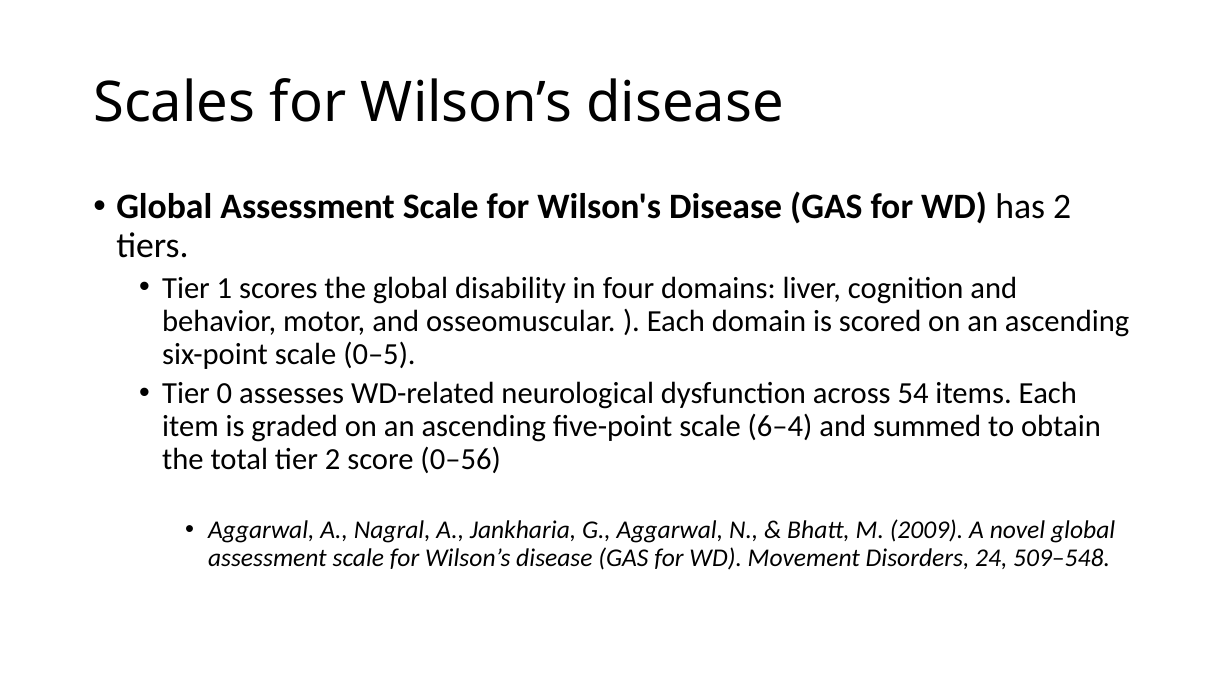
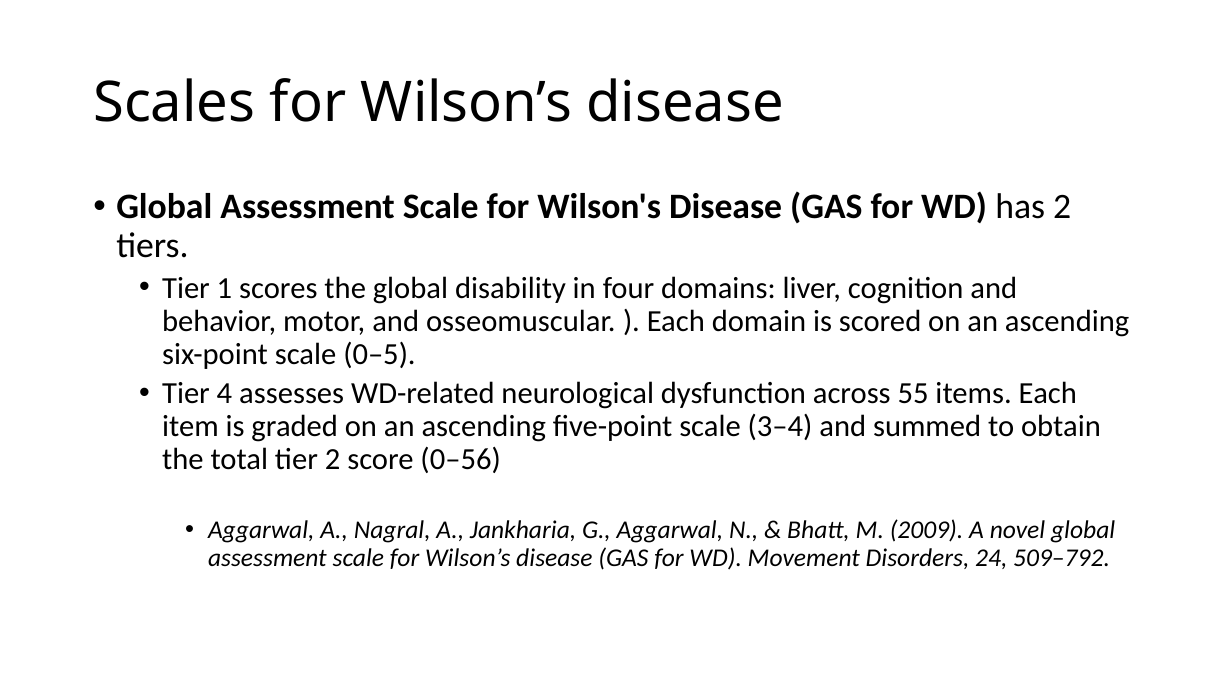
0: 0 -> 4
54: 54 -> 55
6–4: 6–4 -> 3–4
509–548: 509–548 -> 509–792
